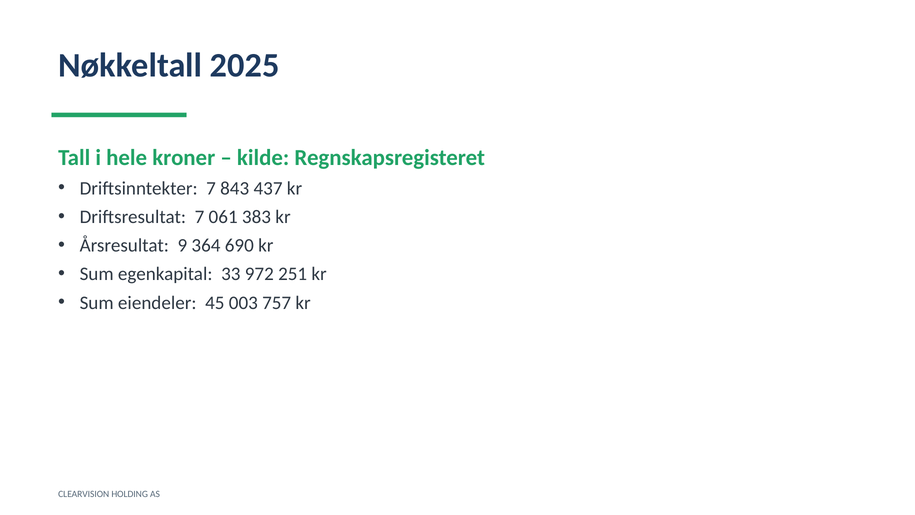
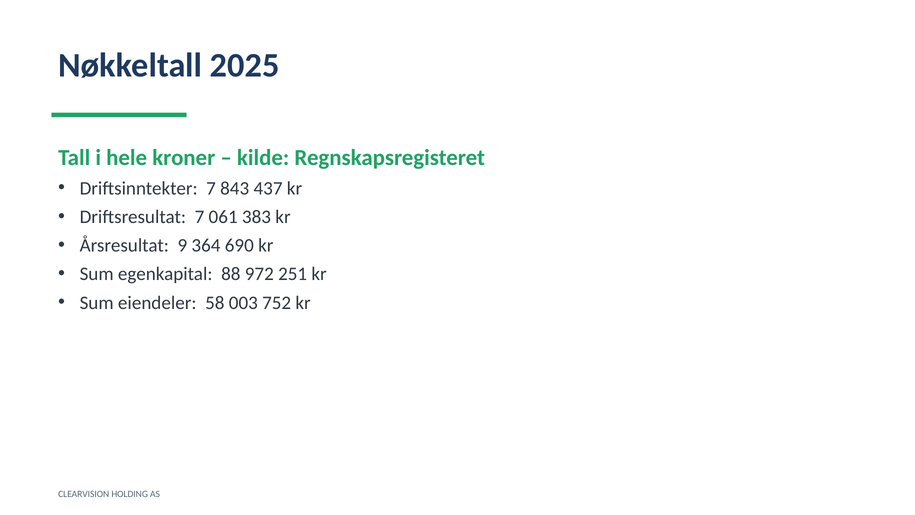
33: 33 -> 88
45: 45 -> 58
757: 757 -> 752
